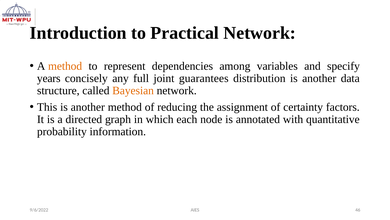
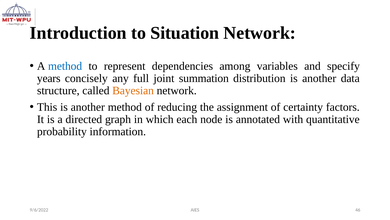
Practical: Practical -> Situation
method at (65, 66) colour: orange -> blue
guarantees: guarantees -> summation
